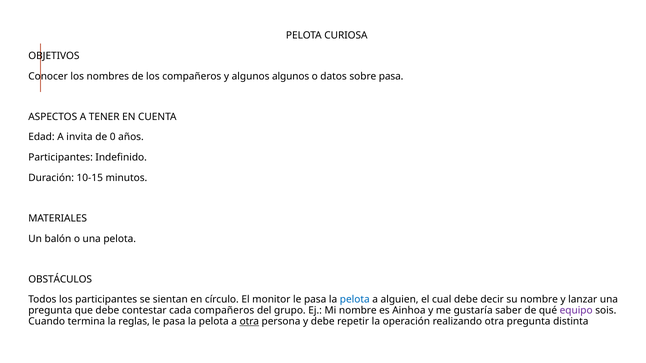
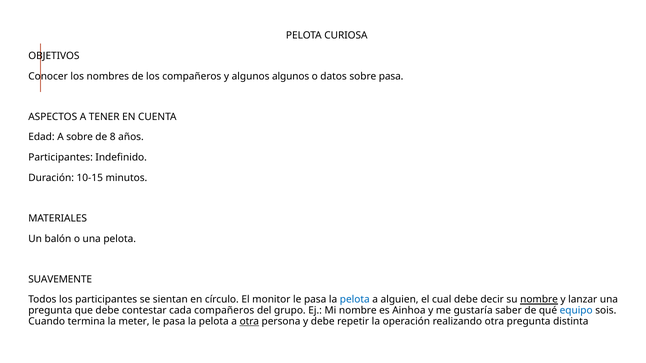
A invita: invita -> sobre
0: 0 -> 8
OBSTÁCULOS: OBSTÁCULOS -> SUAVEMENTE
nombre at (539, 300) underline: none -> present
equipo colour: purple -> blue
reglas: reglas -> meter
